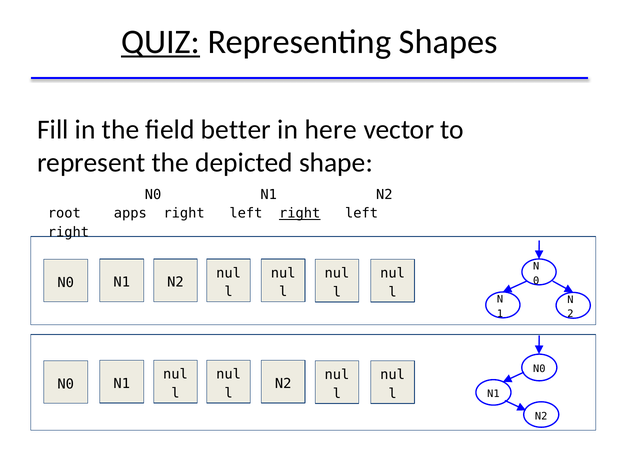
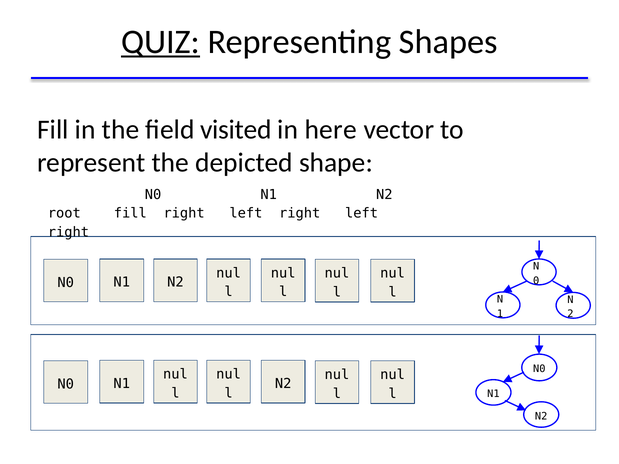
better: better -> visited
root apps: apps -> fill
right at (300, 214) underline: present -> none
